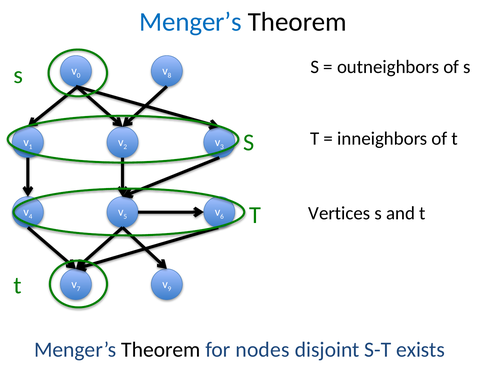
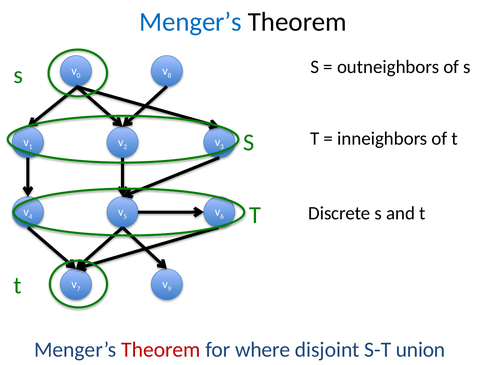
Vertices: Vertices -> Discrete
Theorem at (161, 349) colour: black -> red
nodes: nodes -> where
exists: exists -> union
